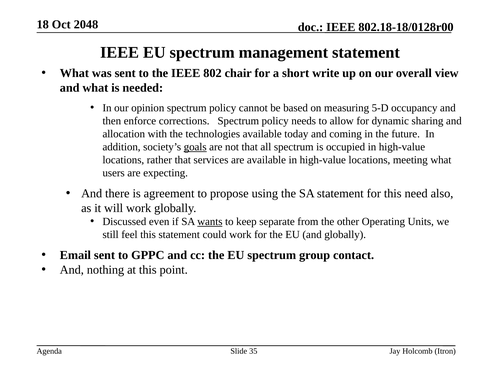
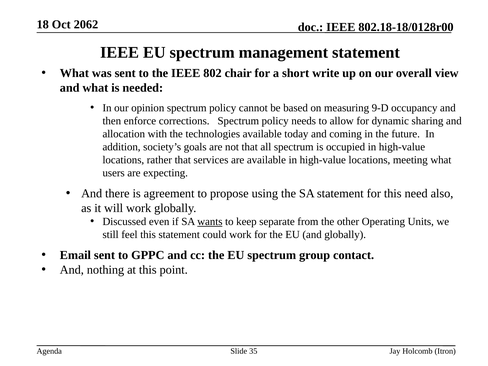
2048: 2048 -> 2062
5-D: 5-D -> 9-D
goals underline: present -> none
